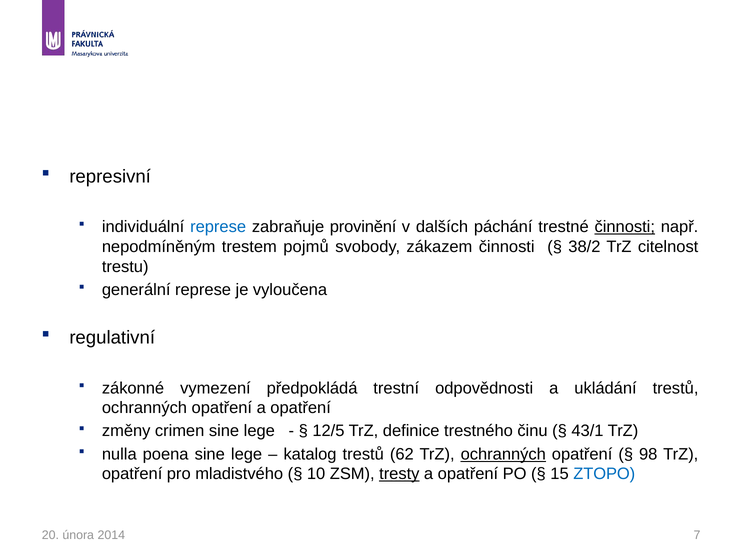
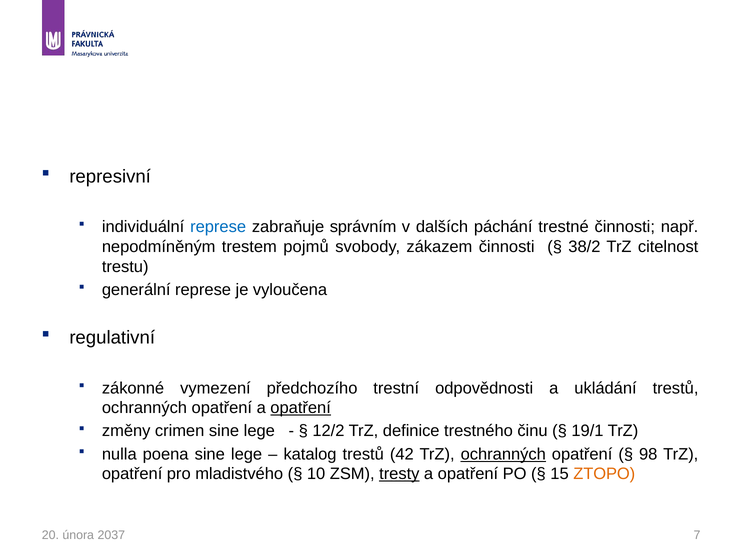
provinění: provinění -> správním
činnosti at (625, 227) underline: present -> none
předpokládá: předpokládá -> předchozího
opatření at (301, 408) underline: none -> present
12/5: 12/5 -> 12/2
43/1: 43/1 -> 19/1
62: 62 -> 42
ZTOPO colour: blue -> orange
2014: 2014 -> 2037
